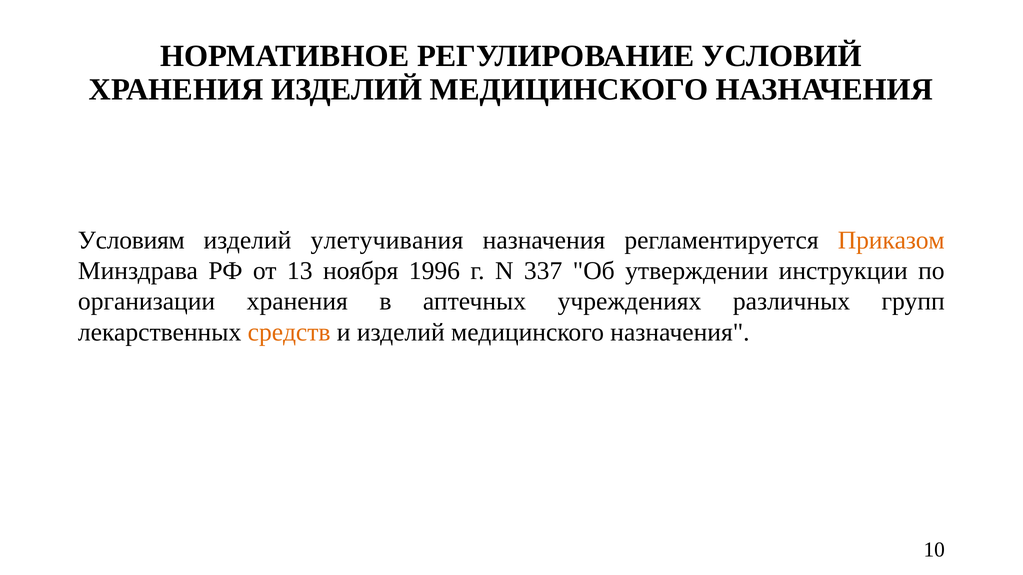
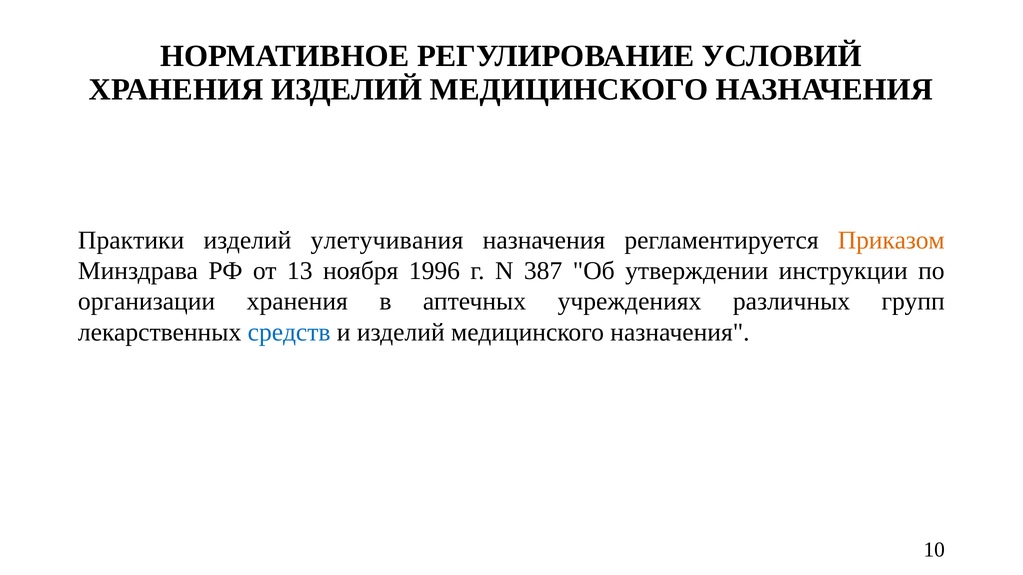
Условиям: Условиям -> Практики
337: 337 -> 387
средств colour: orange -> blue
